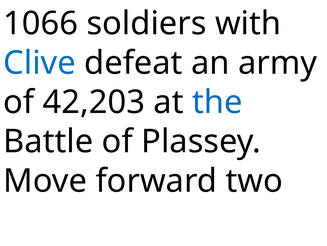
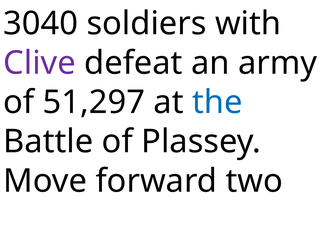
1066: 1066 -> 3040
Clive colour: blue -> purple
42,203: 42,203 -> 51,297
